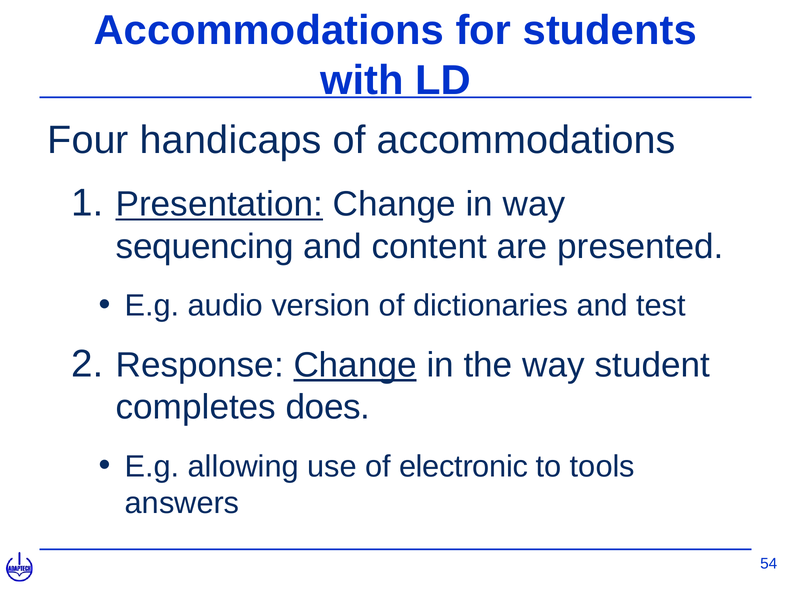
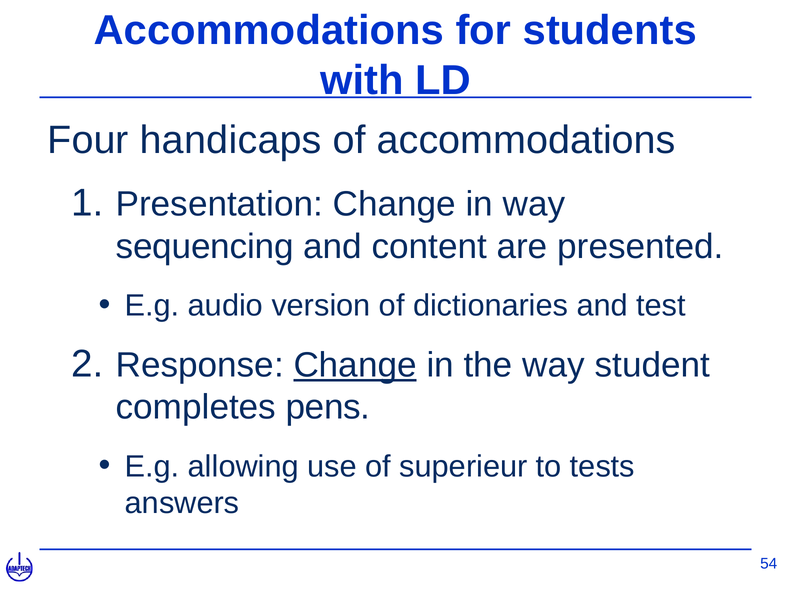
Presentation underline: present -> none
does: does -> pens
electronic: electronic -> superieur
tools: tools -> tests
